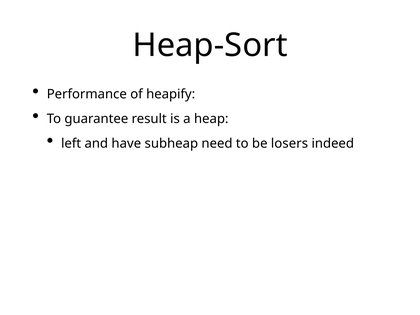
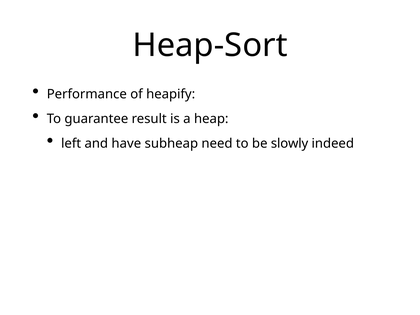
losers: losers -> slowly
